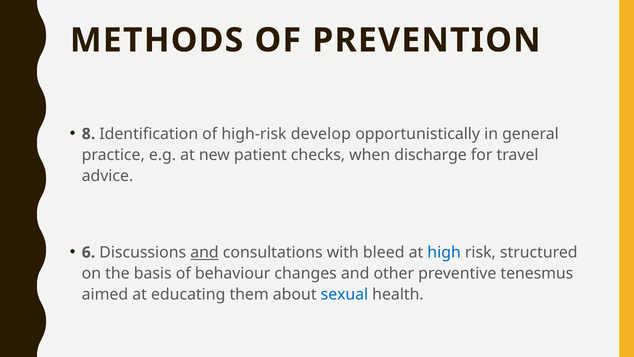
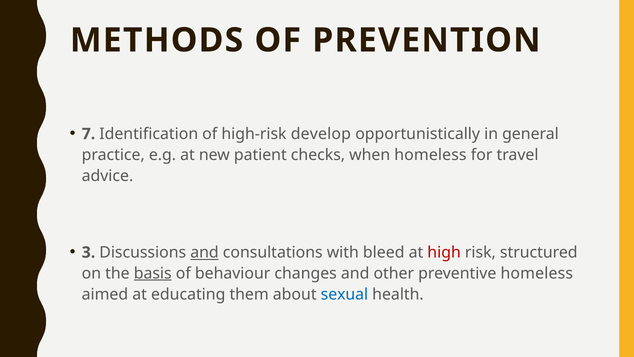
8: 8 -> 7
when discharge: discharge -> homeless
6: 6 -> 3
high colour: blue -> red
basis underline: none -> present
preventive tenesmus: tenesmus -> homeless
